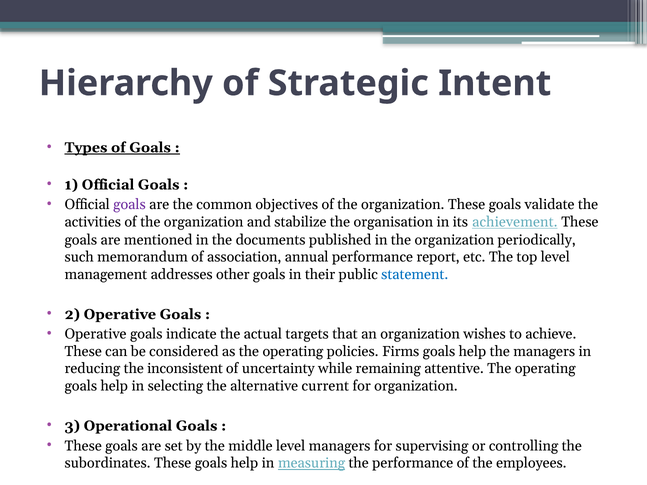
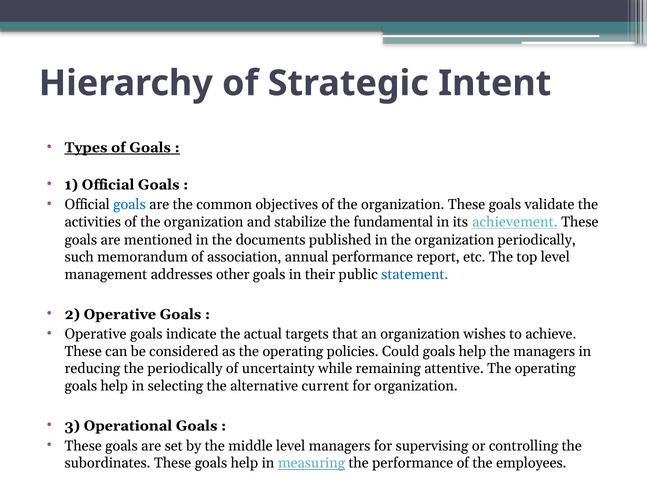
goals at (129, 205) colour: purple -> blue
organisation: organisation -> fundamental
Firms: Firms -> Could
the inconsistent: inconsistent -> periodically
